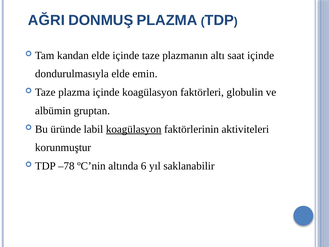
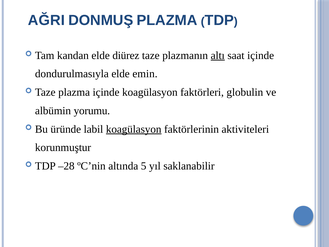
elde içinde: içinde -> diürez
altı underline: none -> present
gruptan: gruptan -> yorumu
–78: –78 -> –28
6: 6 -> 5
